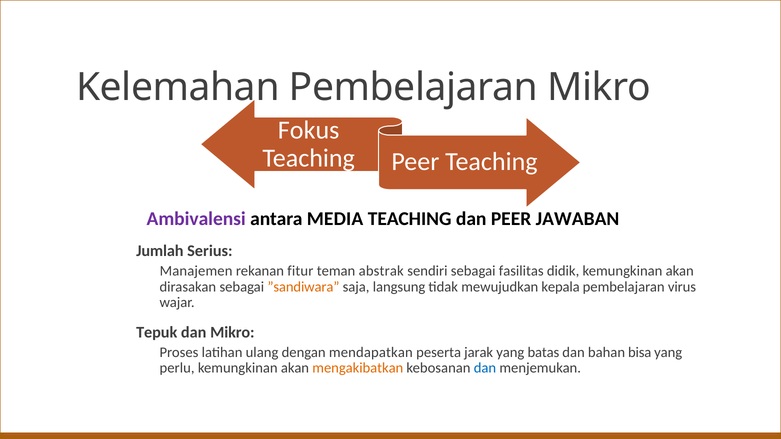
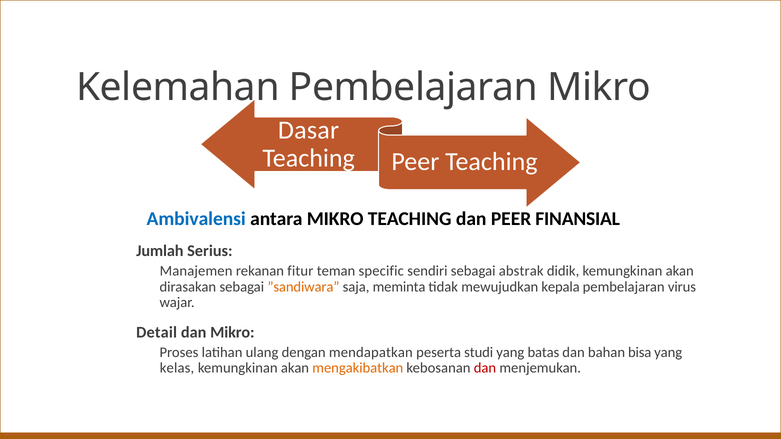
Fokus: Fokus -> Dasar
Ambivalensi colour: purple -> blue
antara MEDIA: MEDIA -> MIKRO
JAWABAN: JAWABAN -> FINANSIAL
abstrak: abstrak -> specific
fasilitas: fasilitas -> abstrak
langsung: langsung -> meminta
Tepuk: Tepuk -> Detail
jarak: jarak -> studi
perlu: perlu -> kelas
dan at (485, 368) colour: blue -> red
